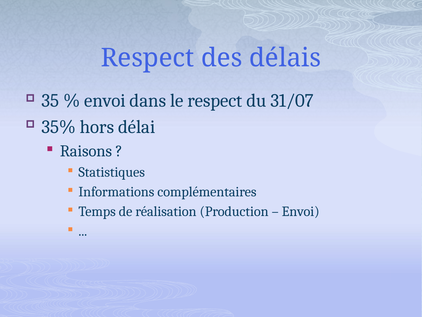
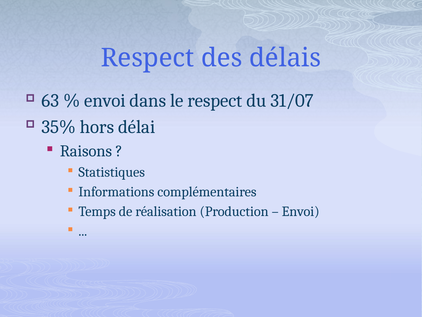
35: 35 -> 63
